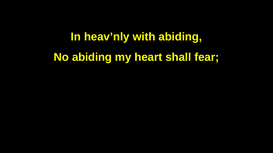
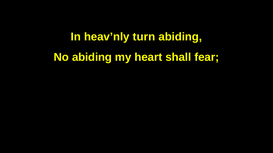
with: with -> turn
